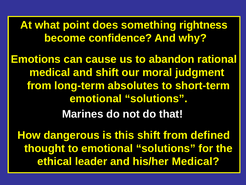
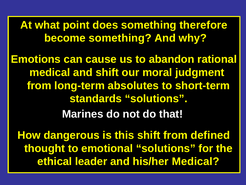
rightness: rightness -> therefore
become confidence: confidence -> something
emotional at (96, 99): emotional -> standards
